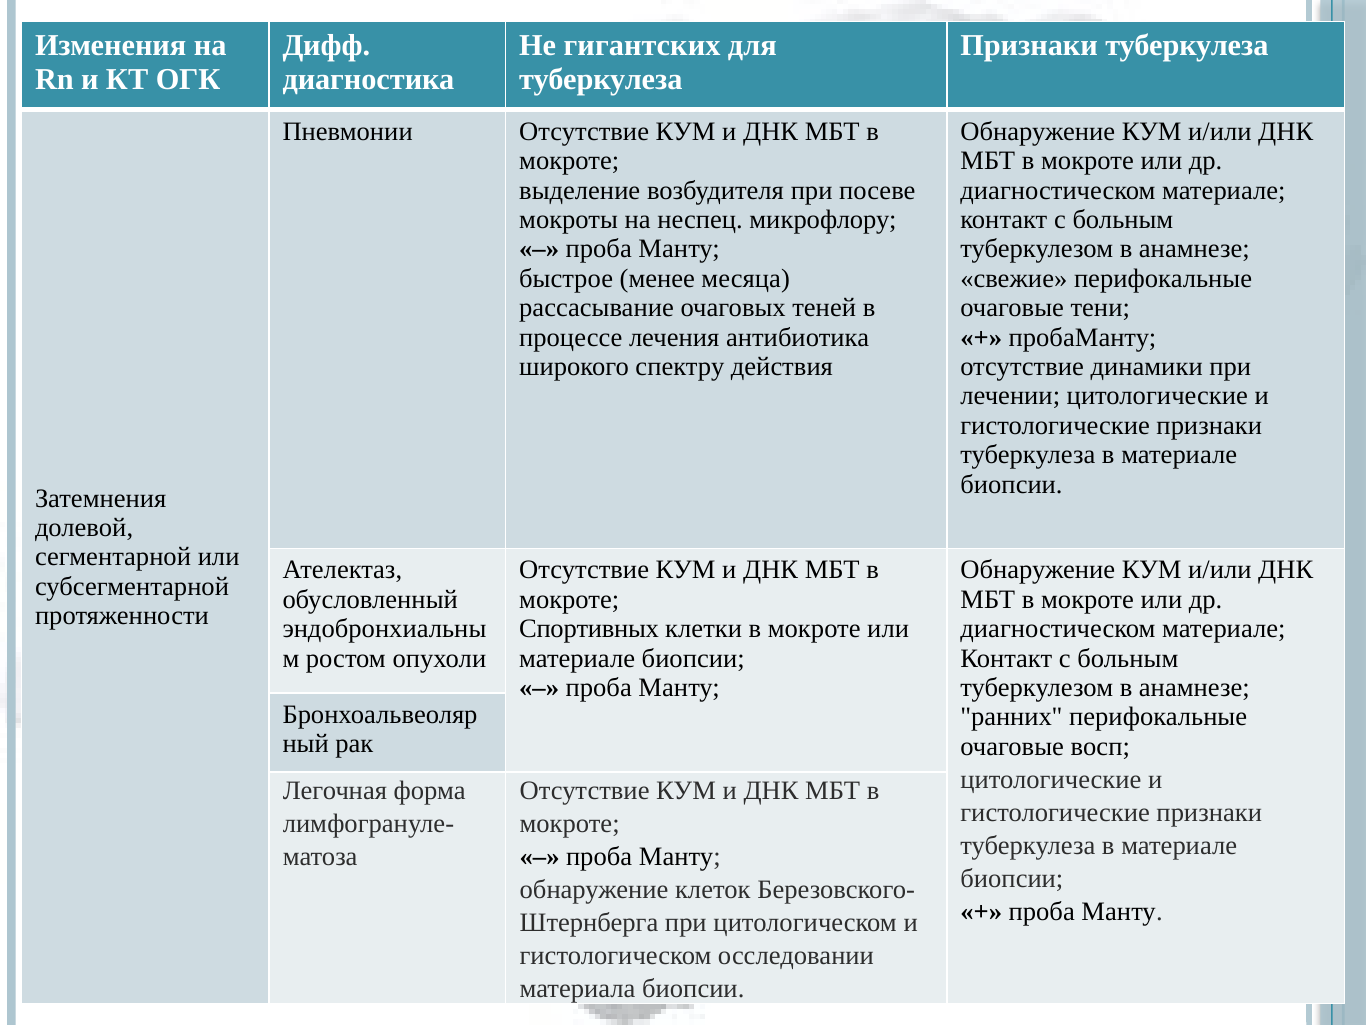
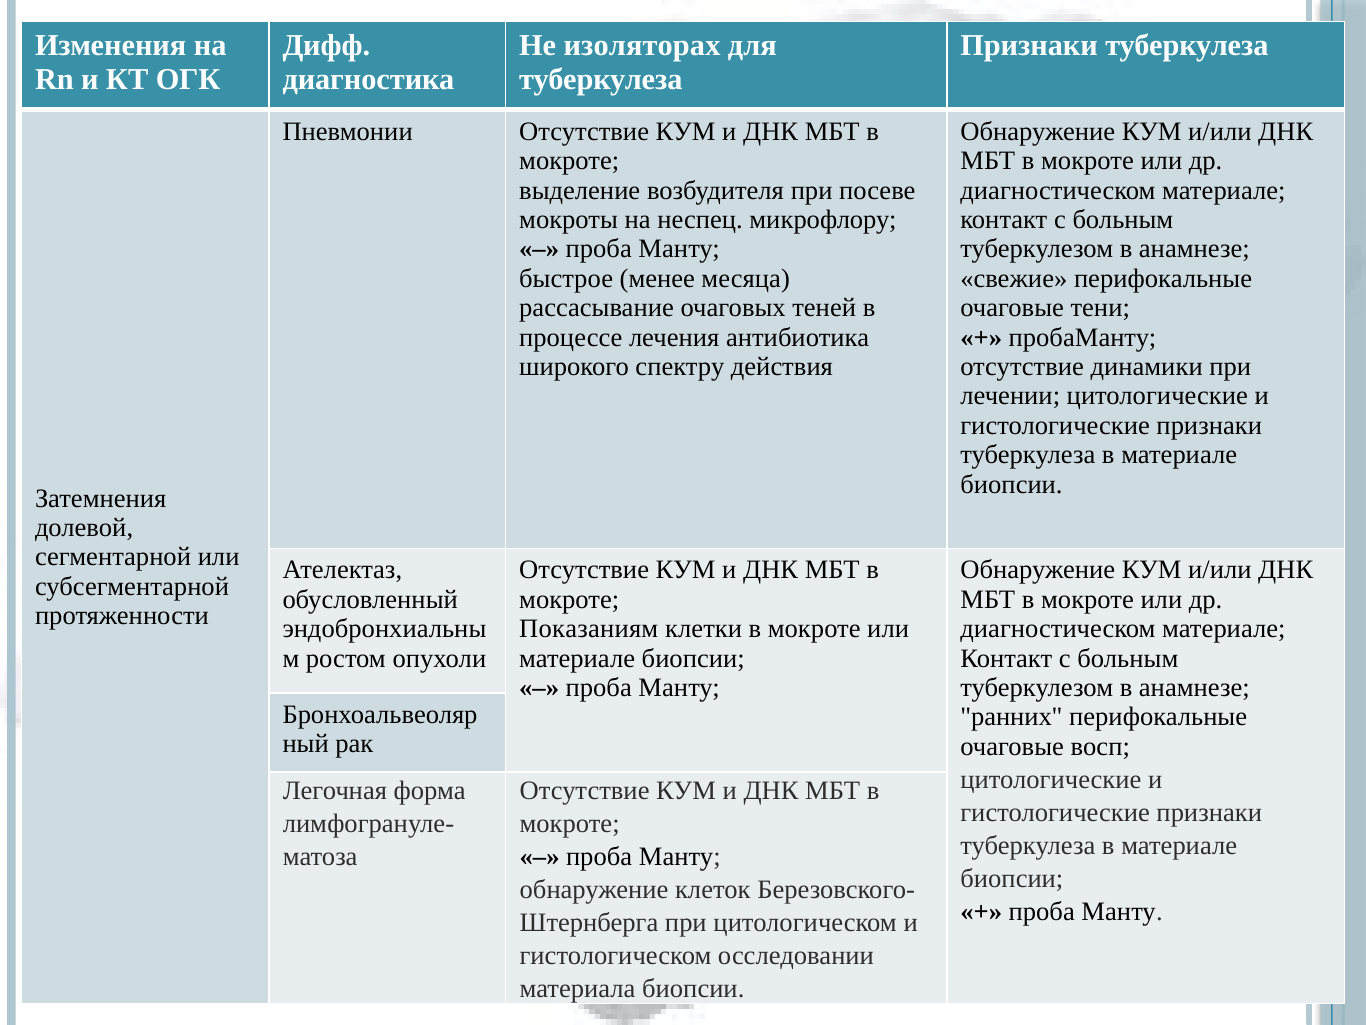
гигантских: гигантских -> изоляторах
Спортивных: Спортивных -> Показаниям
